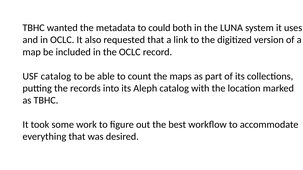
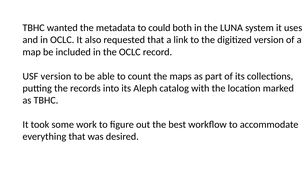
USF catalog: catalog -> version
